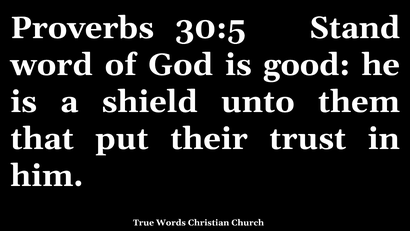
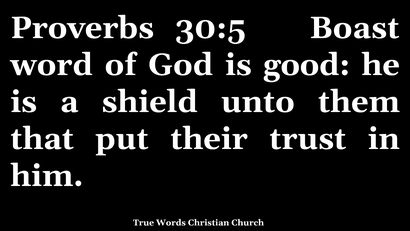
Stand: Stand -> Boast
